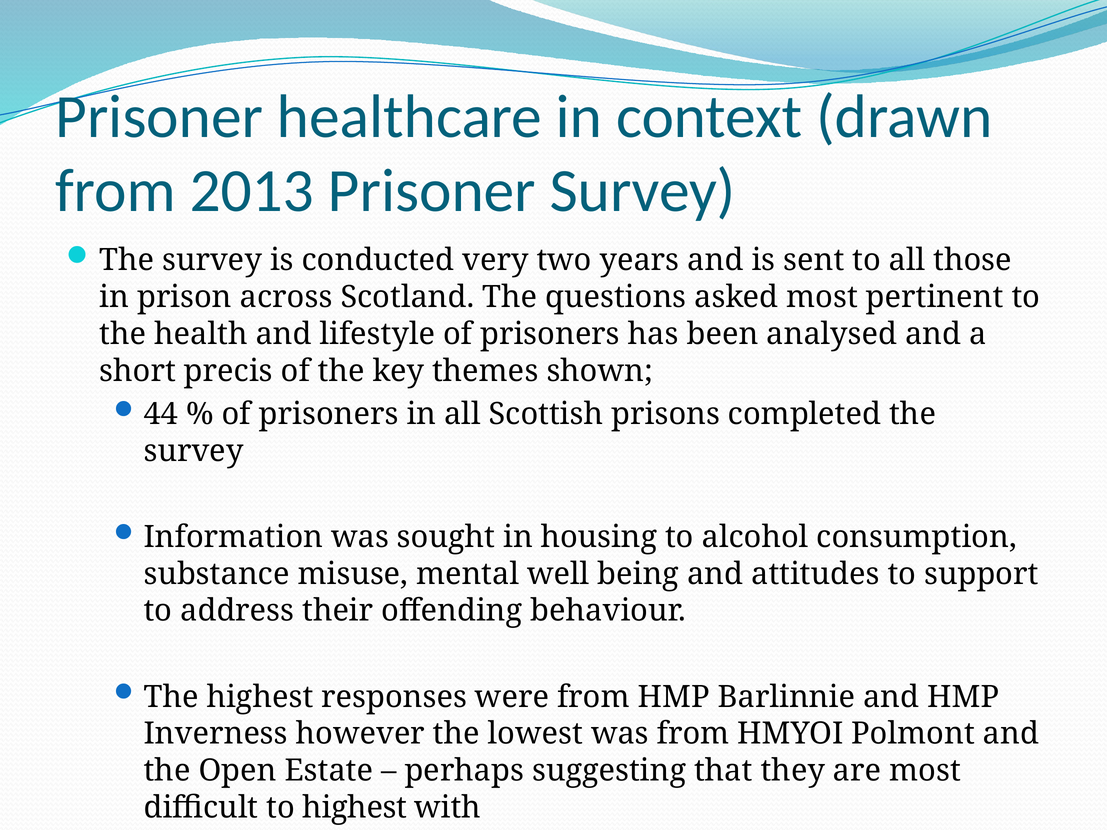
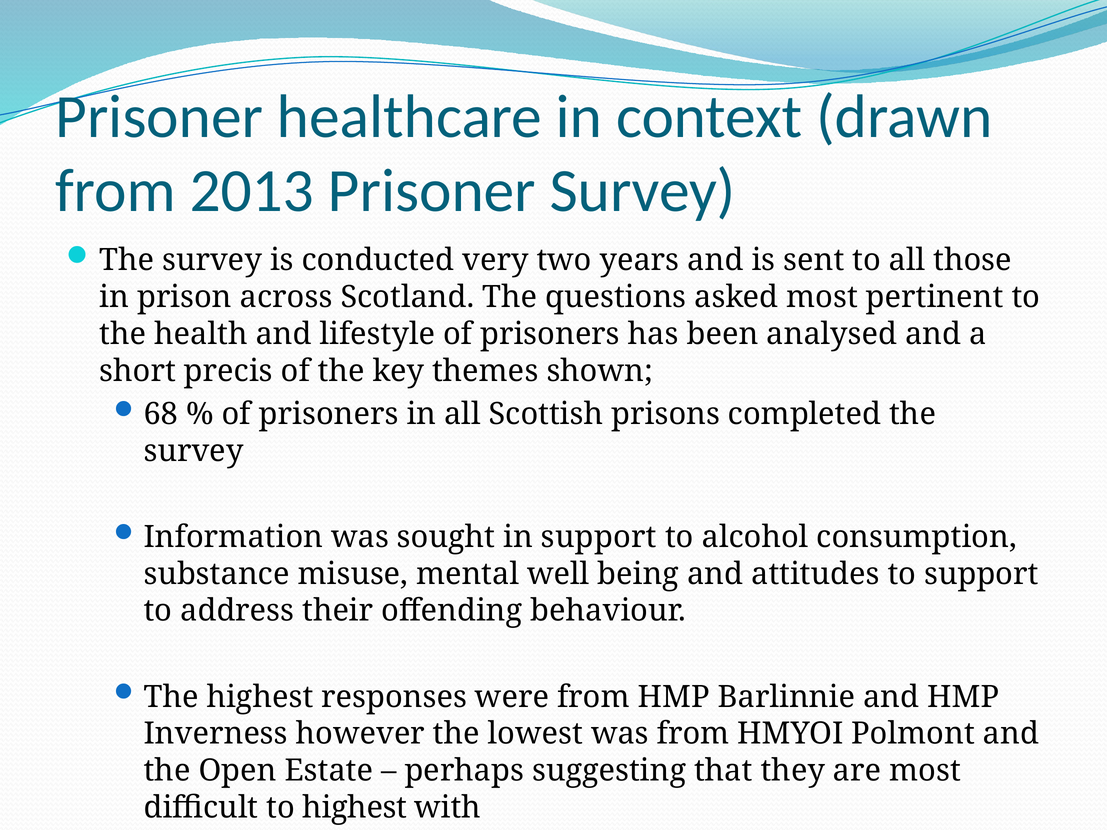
44: 44 -> 68
in housing: housing -> support
